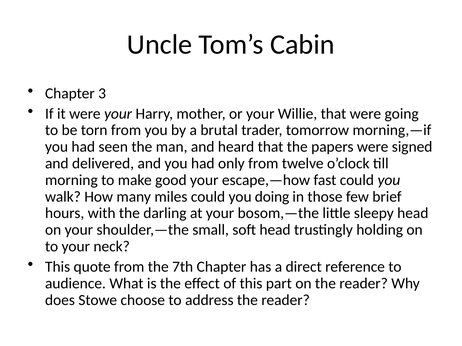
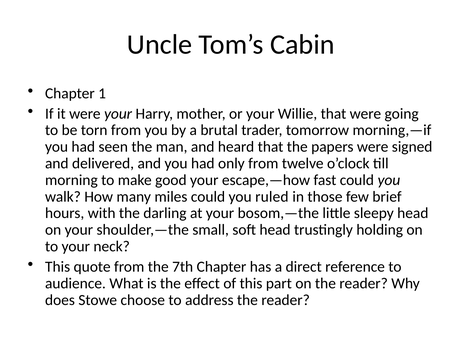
3: 3 -> 1
doing: doing -> ruled
